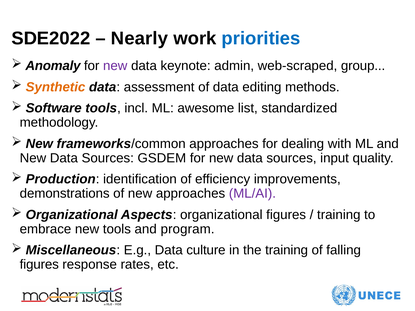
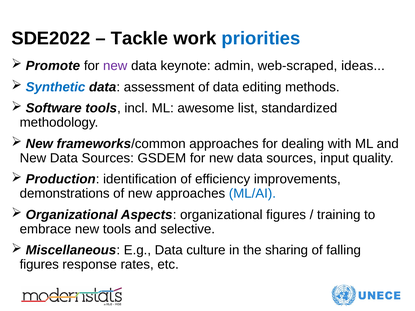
Nearly: Nearly -> Tackle
Anomaly: Anomaly -> Promote
group: group -> ideas
Synthetic colour: orange -> blue
ML/AI colour: purple -> blue
program: program -> selective
the training: training -> sharing
